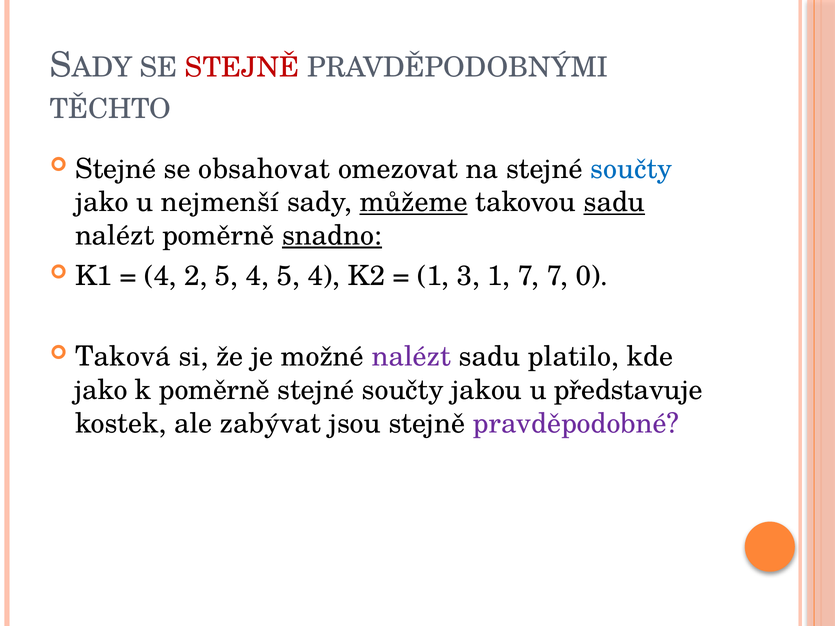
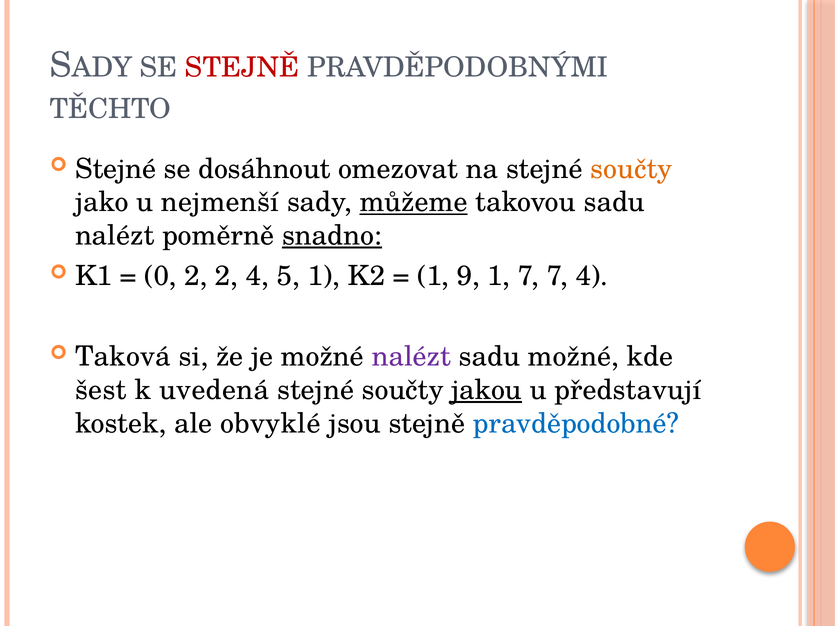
obsahovat: obsahovat -> dosáhnout
součty at (631, 169) colour: blue -> orange
sadu at (614, 202) underline: present -> none
4 at (161, 276): 4 -> 0
2 5: 5 -> 2
4 5 4: 4 -> 1
3: 3 -> 9
7 0: 0 -> 4
sadu platilo: platilo -> možné
jako at (101, 390): jako -> šest
k poměrně: poměrně -> uvedená
jakou underline: none -> present
představuje: představuje -> představují
zabývat: zabývat -> obvyklé
pravděpodobné colour: purple -> blue
